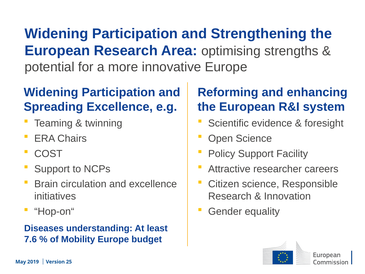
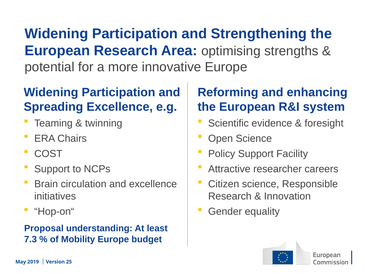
Diseases: Diseases -> Proposal
7.6: 7.6 -> 7.3
